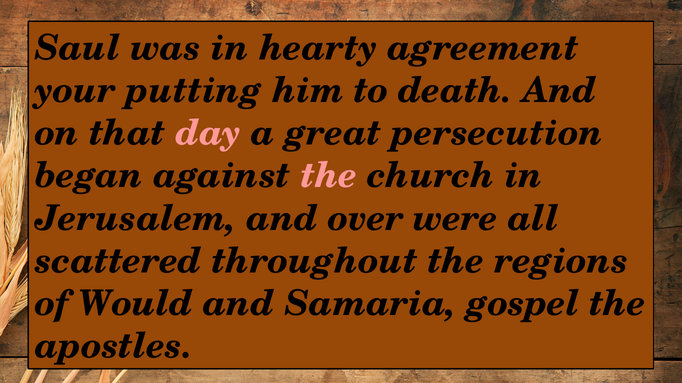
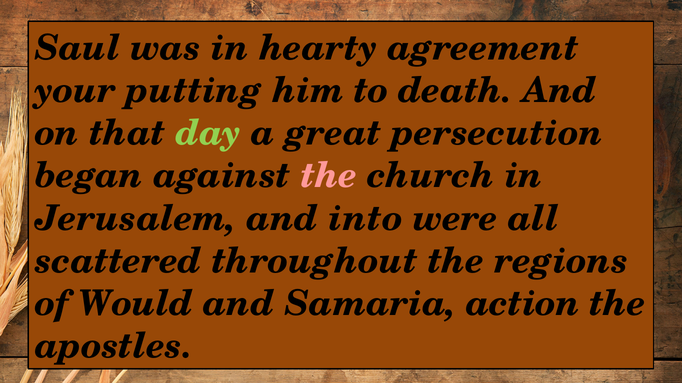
day colour: pink -> light green
over: over -> into
gospel: gospel -> action
